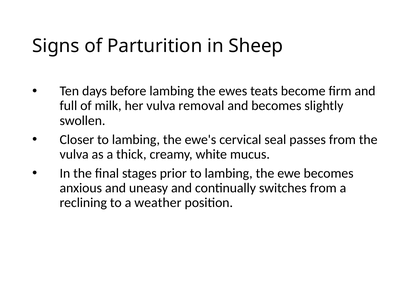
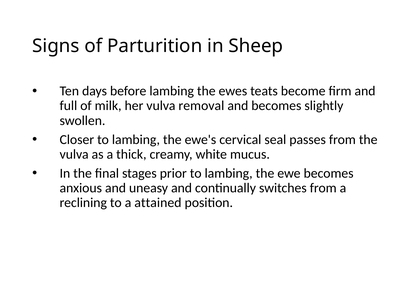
weather: weather -> attained
